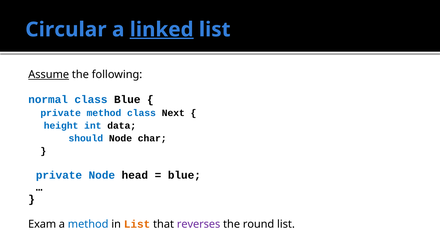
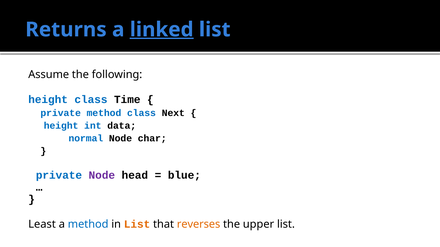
Circular: Circular -> Returns
Assume underline: present -> none
normal at (48, 100): normal -> height
class Blue: Blue -> Time
should: should -> normal
Node at (102, 176) colour: blue -> purple
Exam: Exam -> Least
reverses colour: purple -> orange
round: round -> upper
